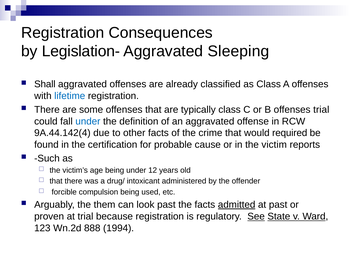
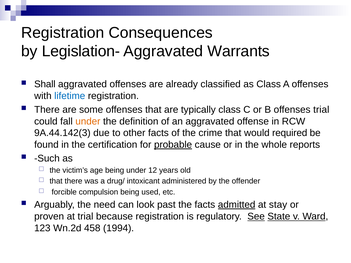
Sleeping: Sleeping -> Warrants
under at (88, 121) colour: blue -> orange
9A.44.142(4: 9A.44.142(4 -> 9A.44.142(3
probable underline: none -> present
victim: victim -> whole
them: them -> need
at past: past -> stay
888: 888 -> 458
